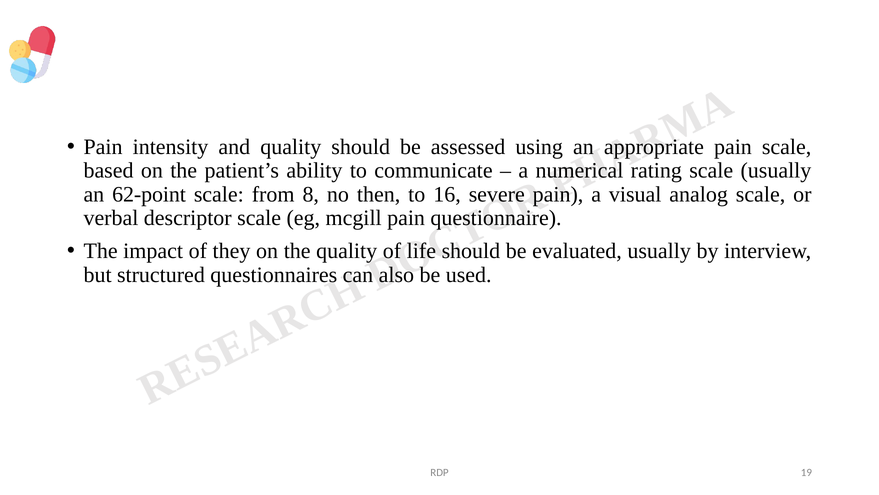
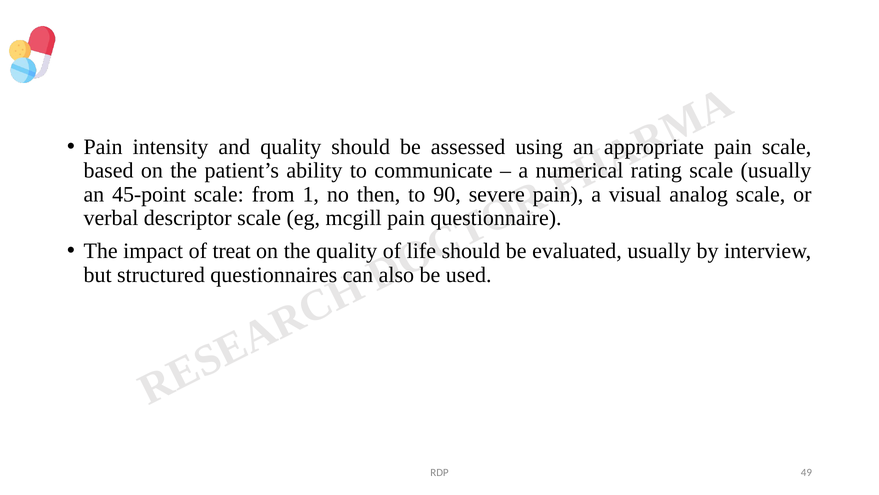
62-point: 62-point -> 45-point
8: 8 -> 1
16: 16 -> 90
they: they -> treat
19: 19 -> 49
